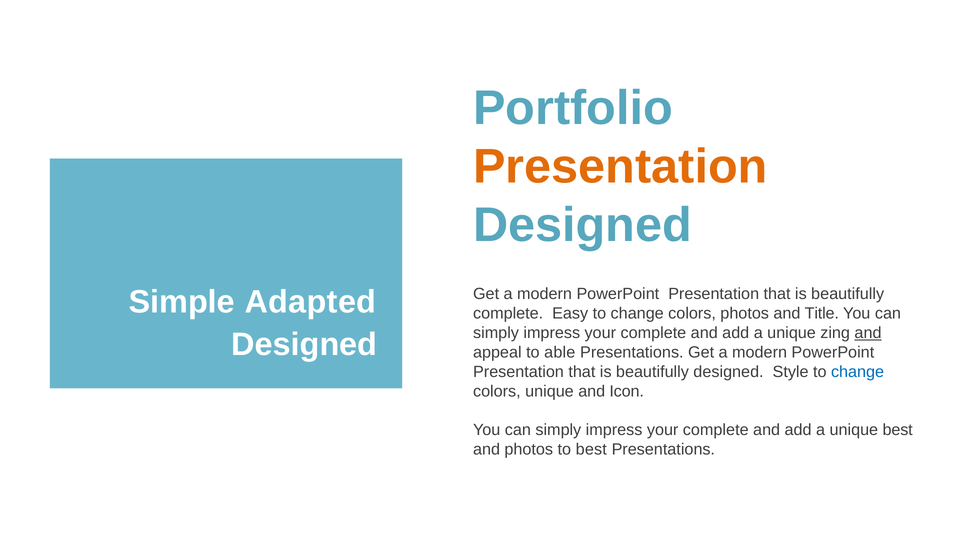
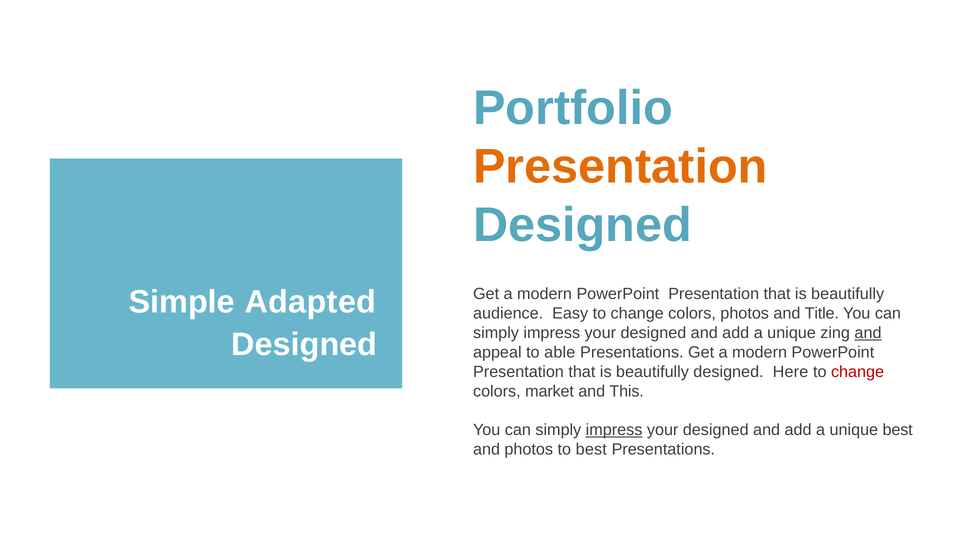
complete at (508, 314): complete -> audience
complete at (653, 333): complete -> designed
Style: Style -> Here
change at (858, 372) colour: blue -> red
colors unique: unique -> market
Icon: Icon -> This
impress at (614, 430) underline: none -> present
complete at (716, 430): complete -> designed
